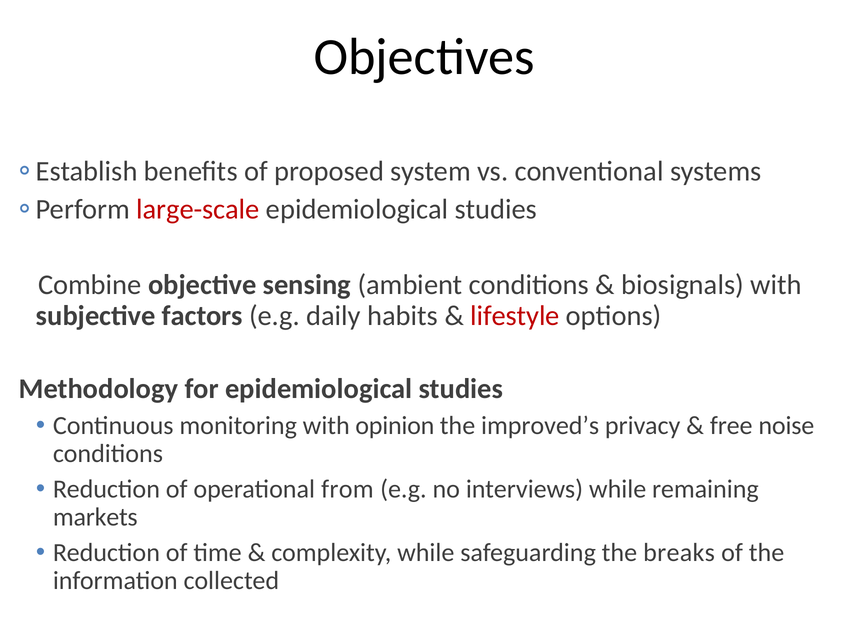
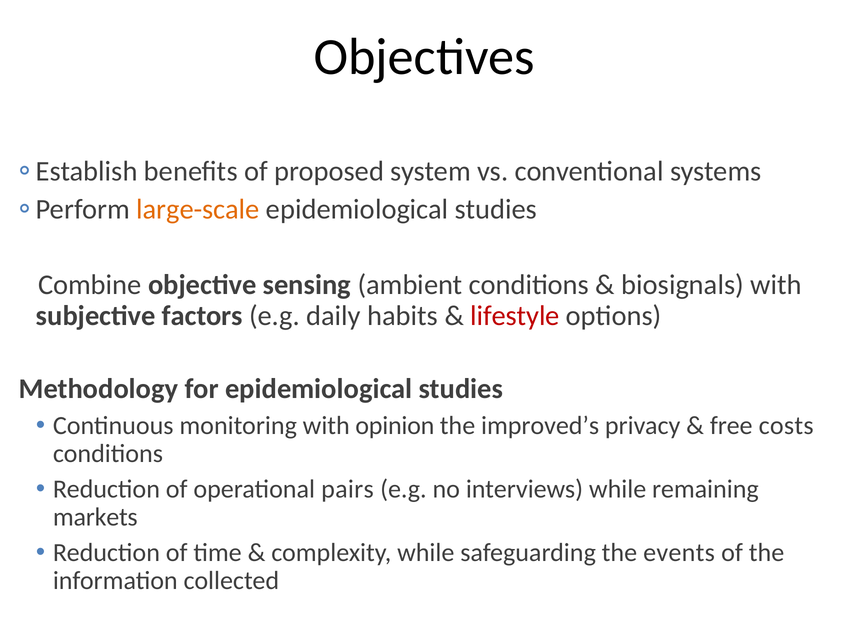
large-scale colour: red -> orange
noise: noise -> costs
from: from -> pairs
breaks: breaks -> events
